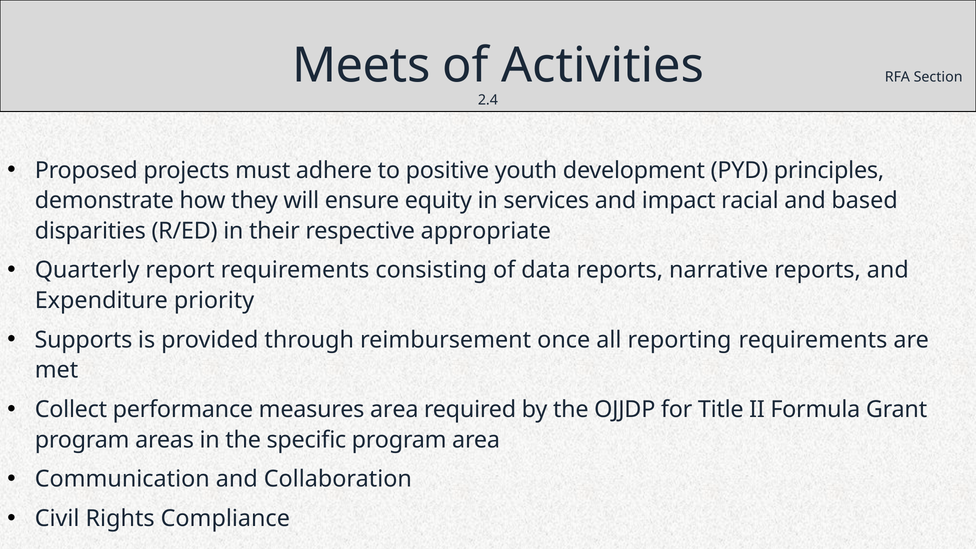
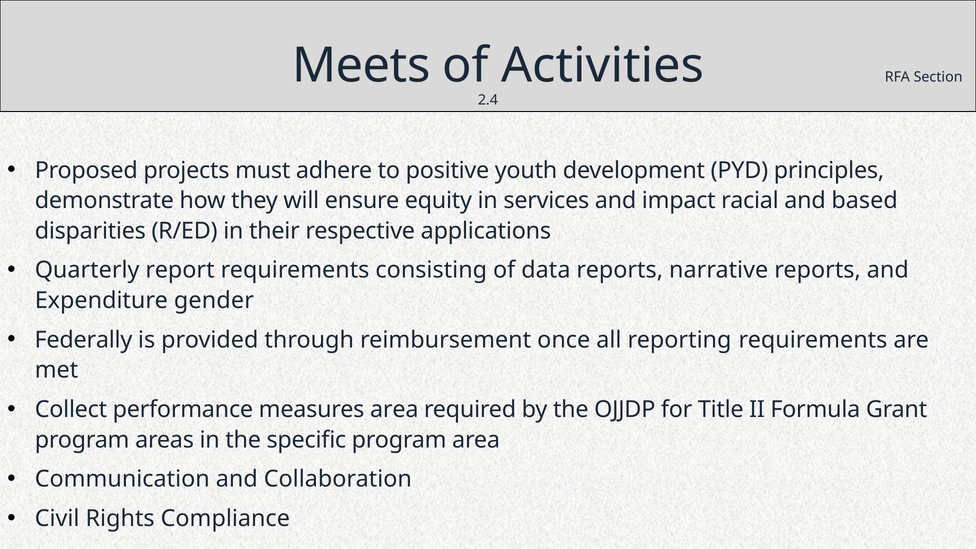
appropriate: appropriate -> applications
priority: priority -> gender
Supports: Supports -> Federally
